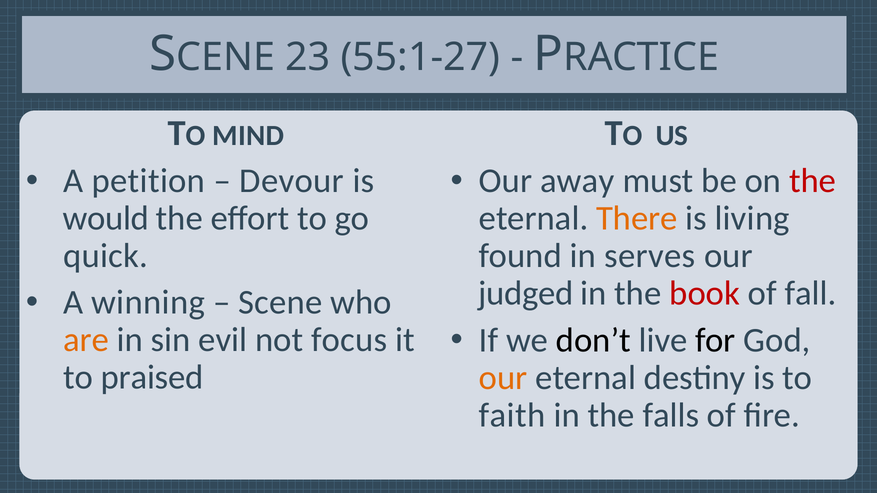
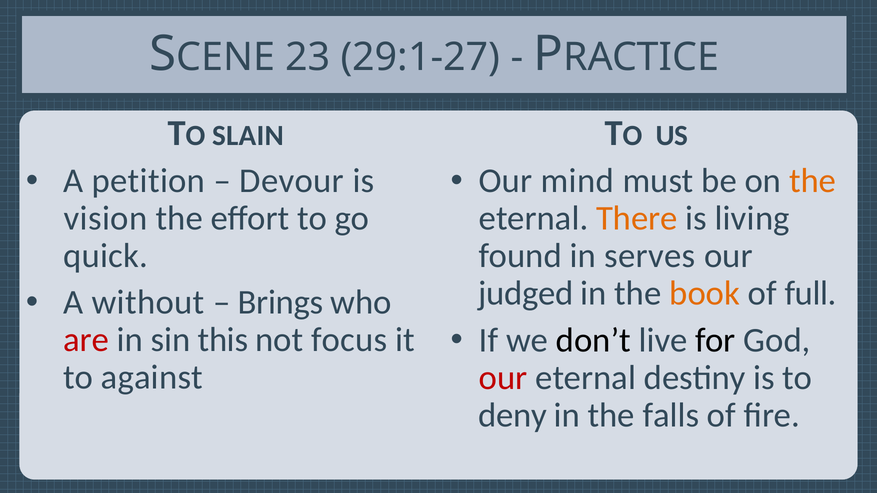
55:1-27: 55:1-27 -> 29:1-27
MIND: MIND -> SLAIN
away: away -> mind
the at (813, 181) colour: red -> orange
would: would -> vision
book colour: red -> orange
fall: fall -> full
winning: winning -> without
Scene: Scene -> Brings
are colour: orange -> red
evil: evil -> this
praised: praised -> against
our at (503, 378) colour: orange -> red
faith: faith -> deny
